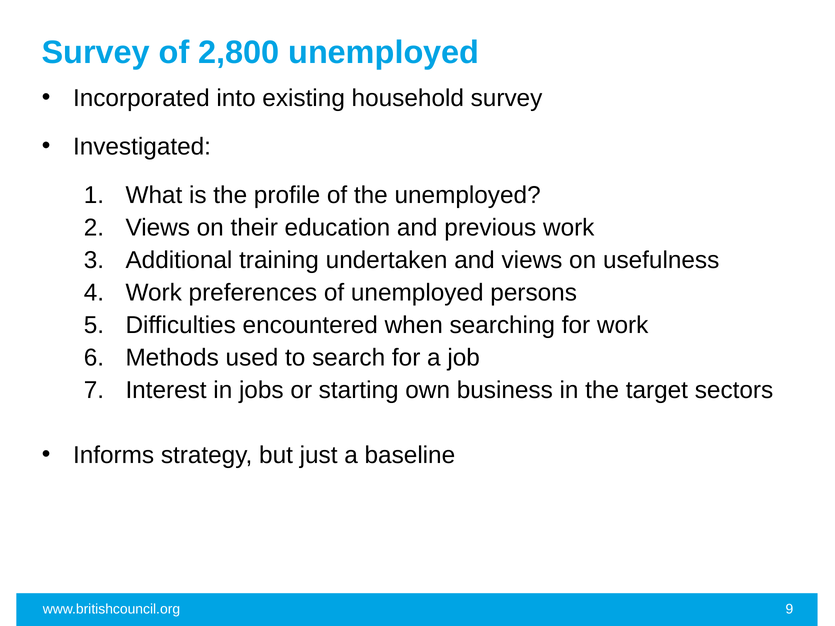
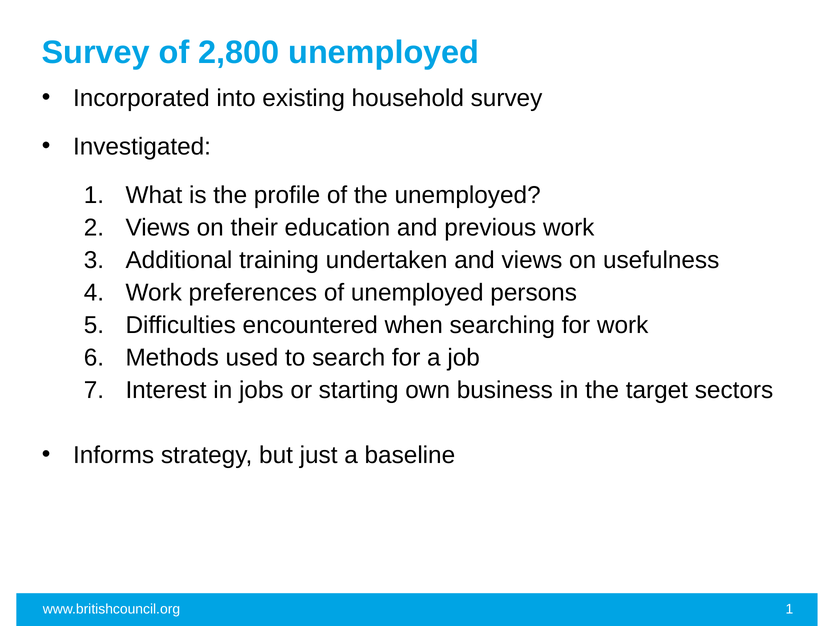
www.britishcouncil.org 9: 9 -> 1
